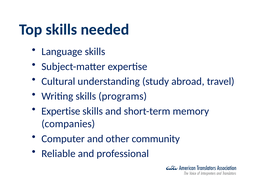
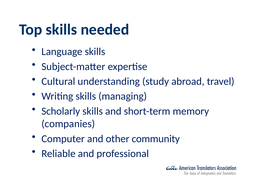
programs: programs -> managing
Expertise at (61, 111): Expertise -> Scholarly
